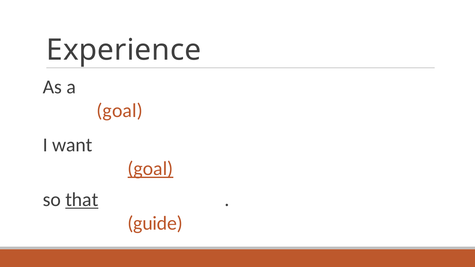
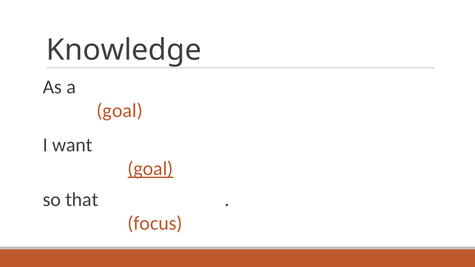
Experience: Experience -> Knowledge
that underline: present -> none
guide: guide -> focus
